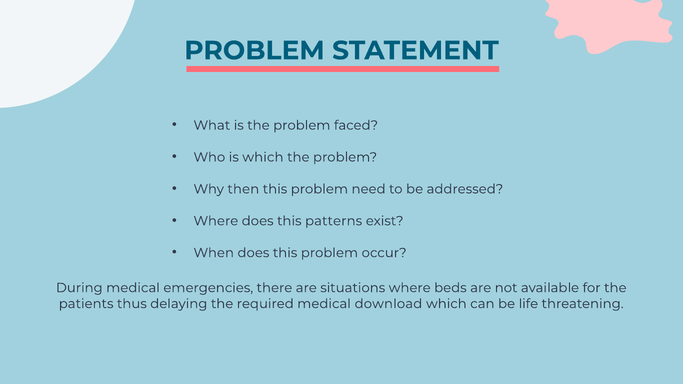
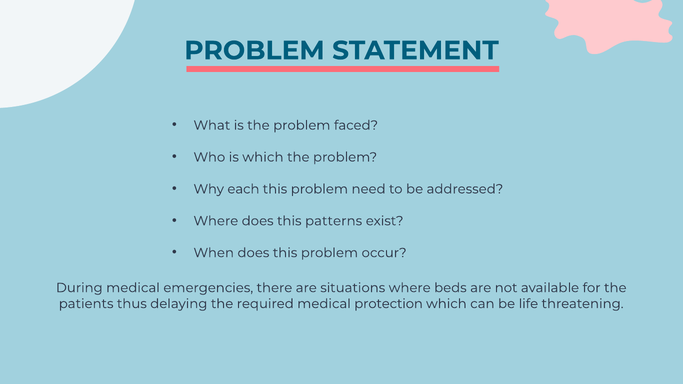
then: then -> each
download: download -> protection
